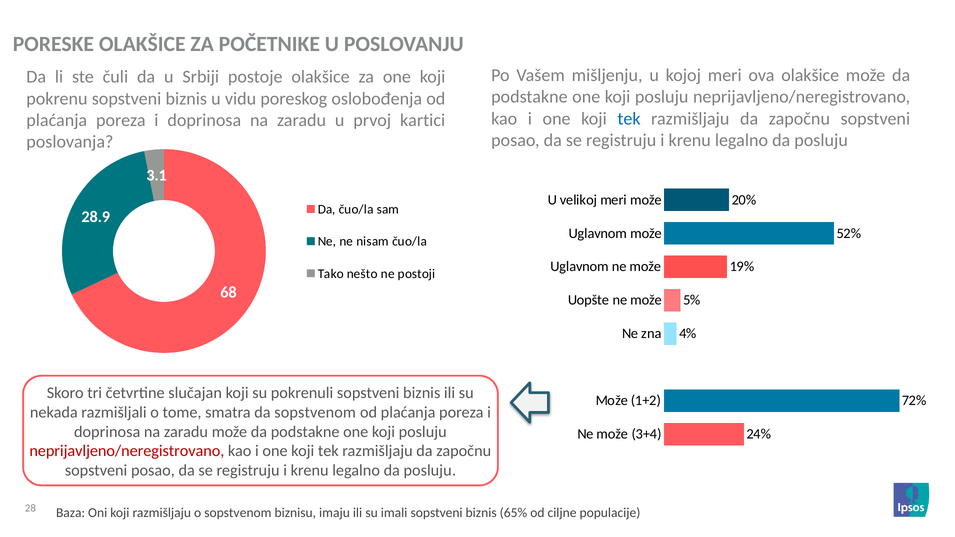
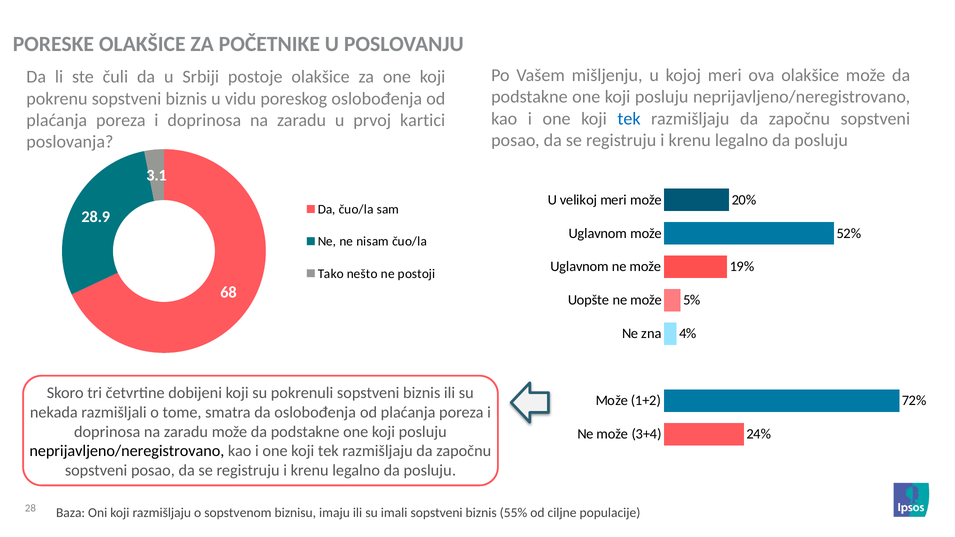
slučajan: slučajan -> dobijeni
da sopstvenom: sopstvenom -> oslobođenja
neprijavljeno/neregistrovano at (127, 451) colour: red -> black
65%: 65% -> 55%
